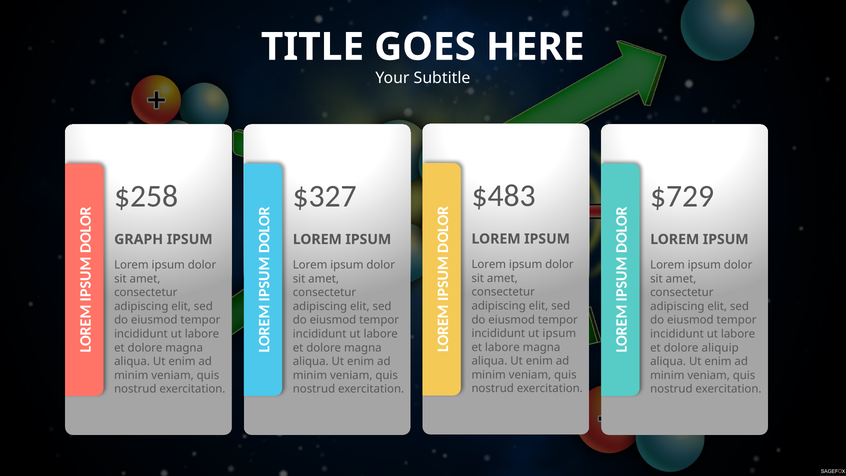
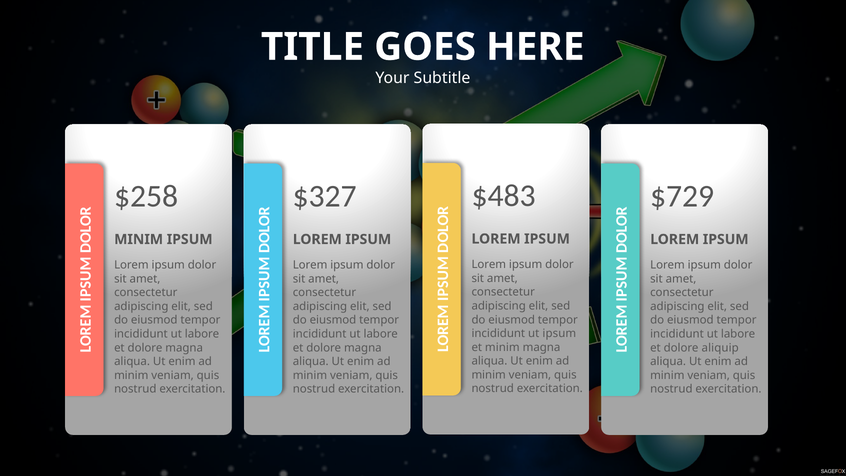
GRAPH at (139, 239): GRAPH -> MINIM
et labore: labore -> minim
